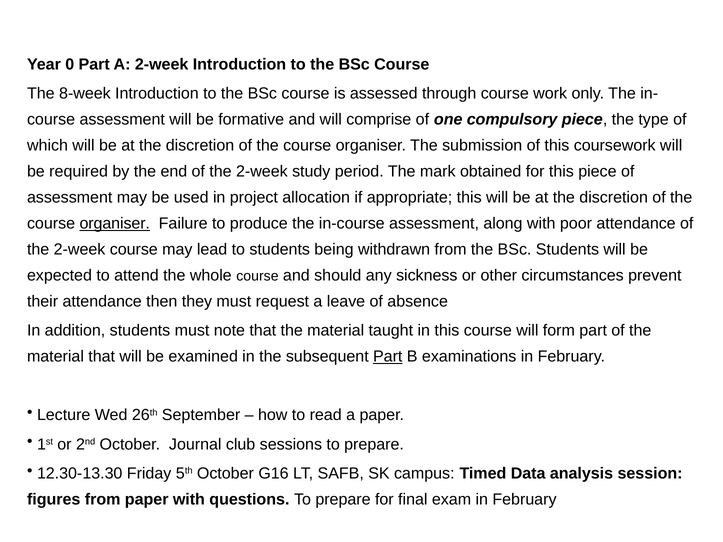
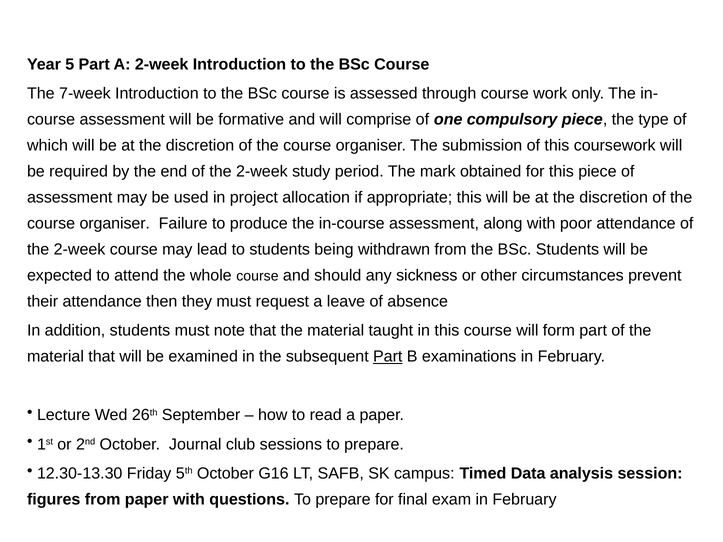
0: 0 -> 5
8-week: 8-week -> 7-week
organiser at (115, 224) underline: present -> none
